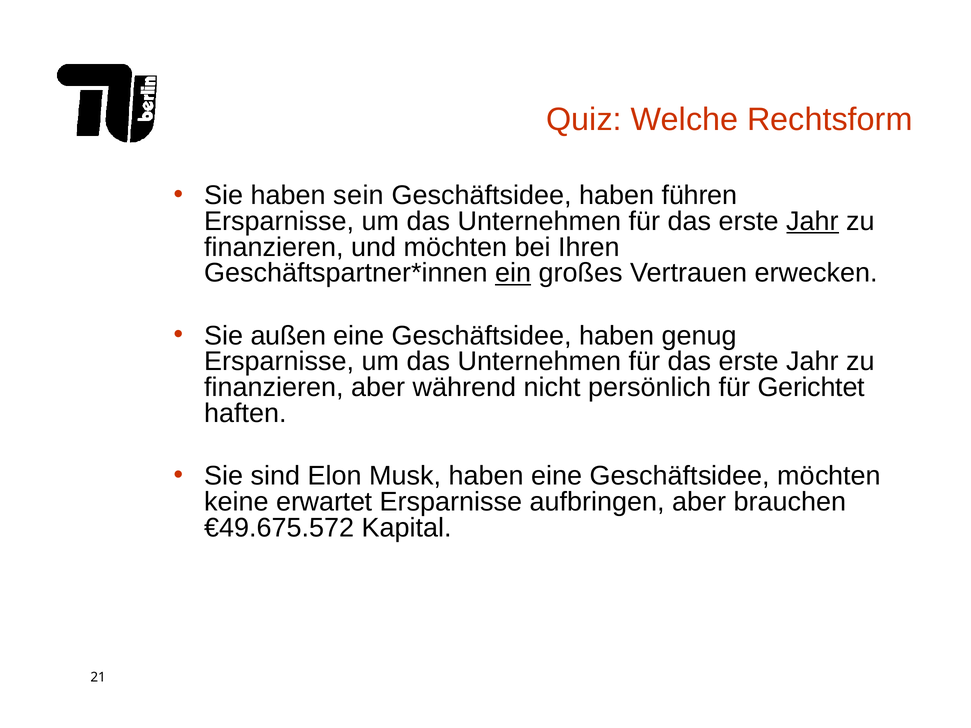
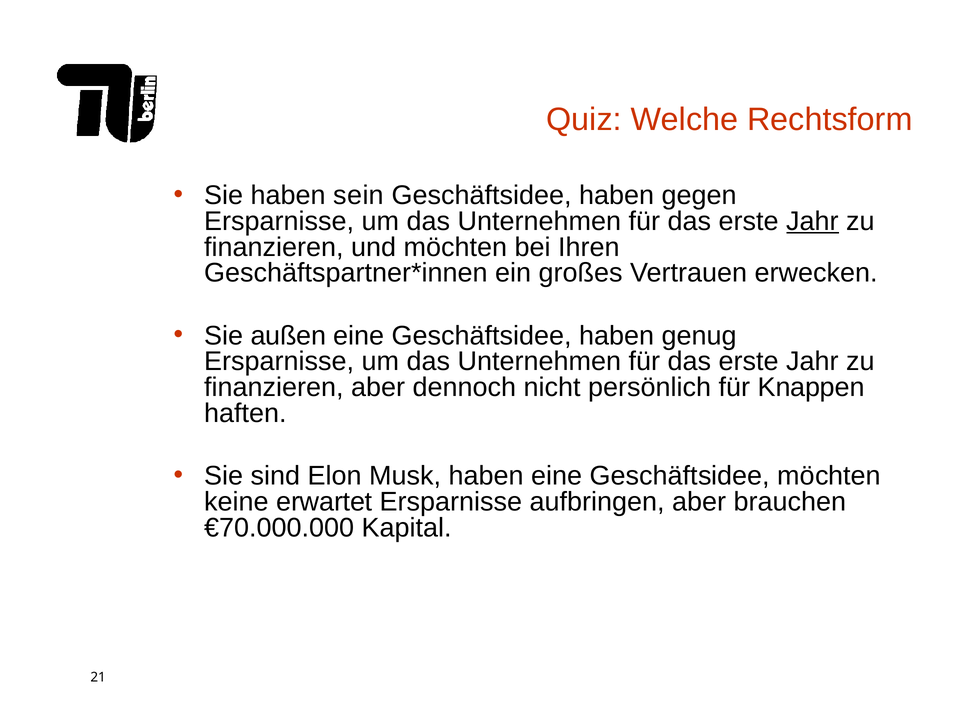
führen: führen -> gegen
ein underline: present -> none
während: während -> dennoch
Gerichtet: Gerichtet -> Knappen
€49.675.572: €49.675.572 -> €70.000.000
